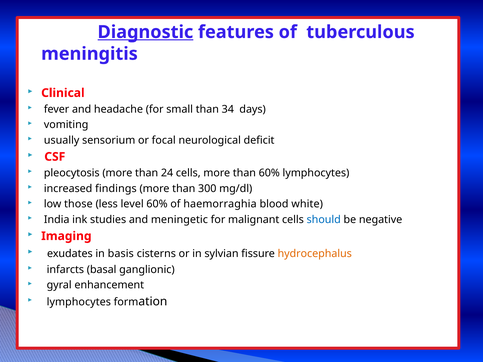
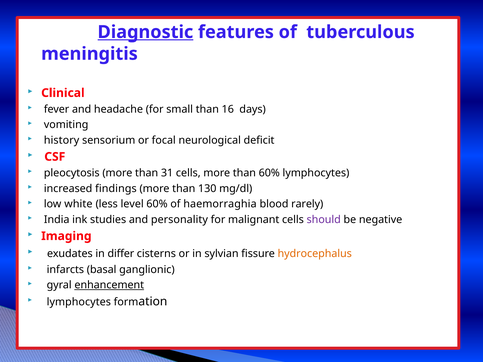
34: 34 -> 16
usually: usually -> history
24: 24 -> 31
300: 300 -> 130
those: those -> white
white: white -> rarely
meningetic: meningetic -> personality
should colour: blue -> purple
basis: basis -> differ
enhancement underline: none -> present
